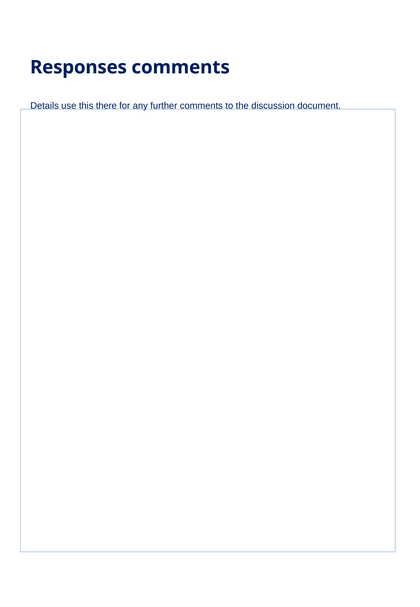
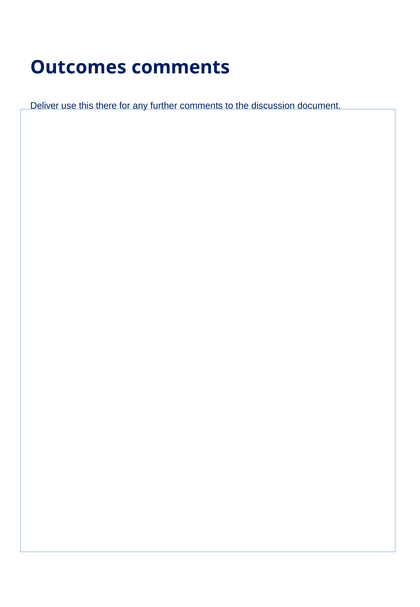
Responses: Responses -> Outcomes
Details: Details -> Deliver
